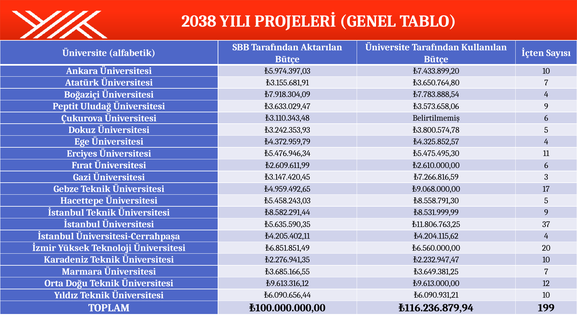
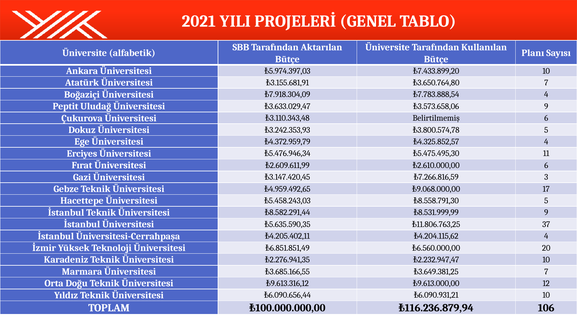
2038: 2038 -> 2021
İçten: İçten -> Planı
199: 199 -> 106
